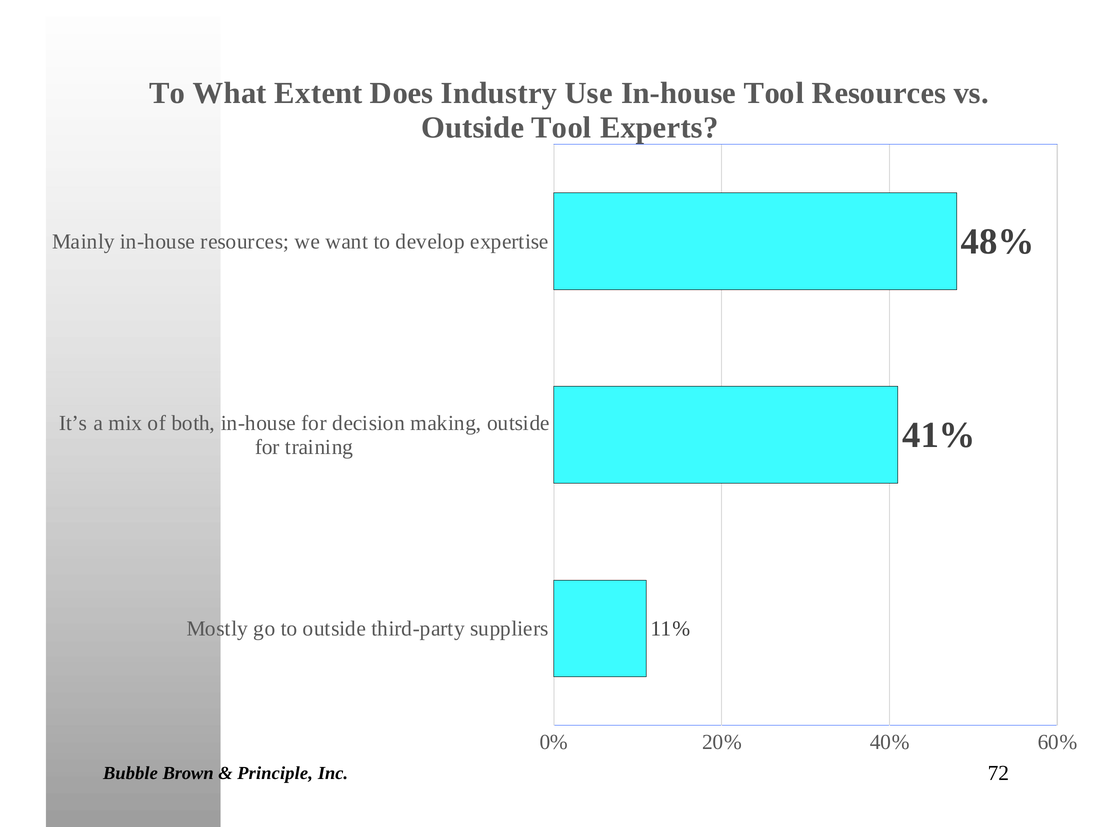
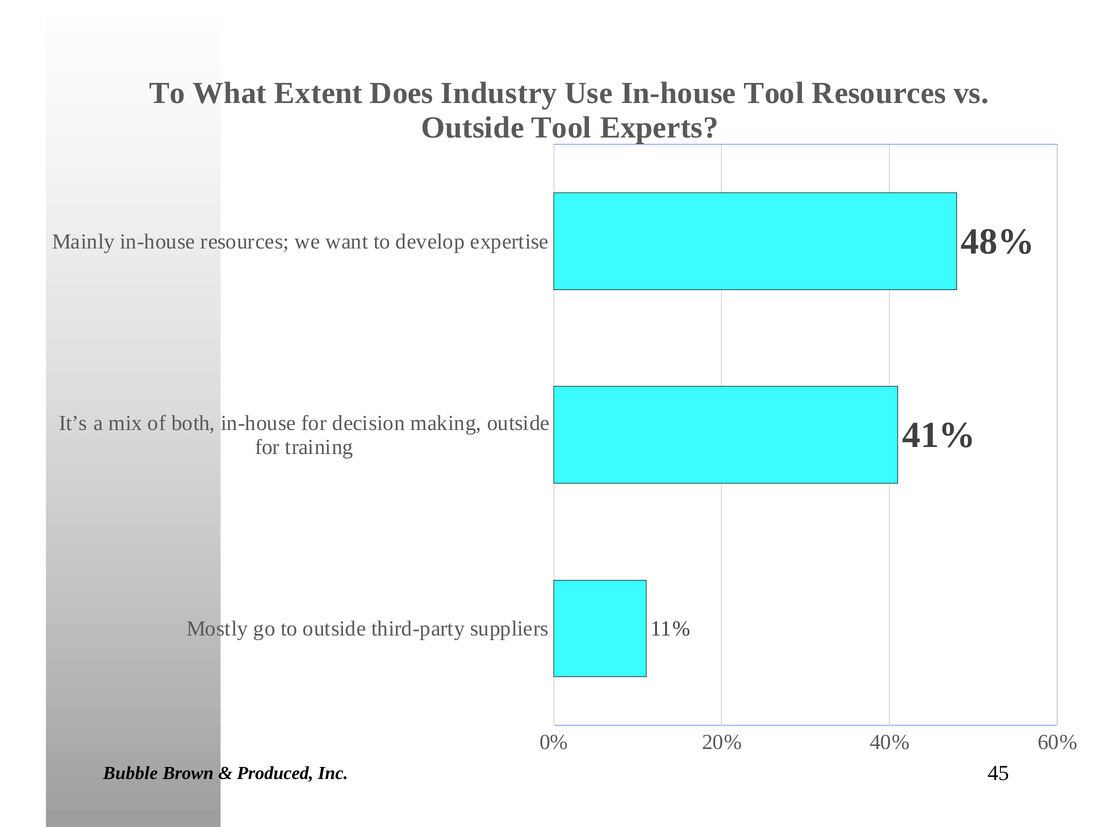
Principle: Principle -> Produced
72: 72 -> 45
